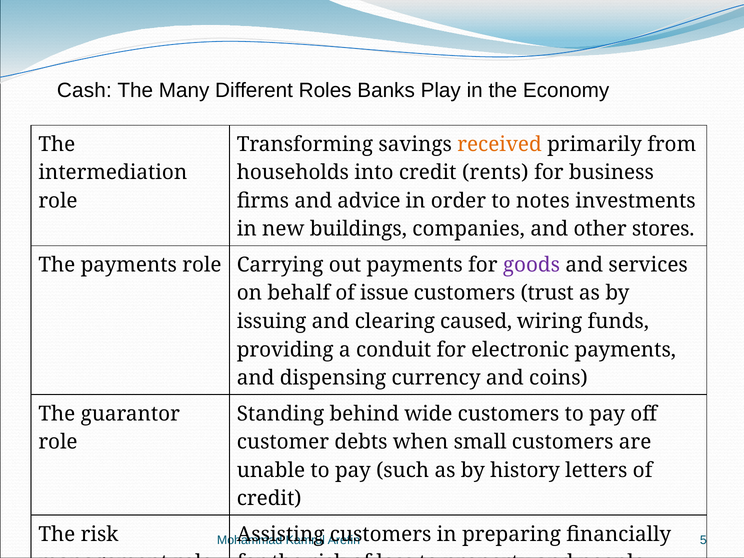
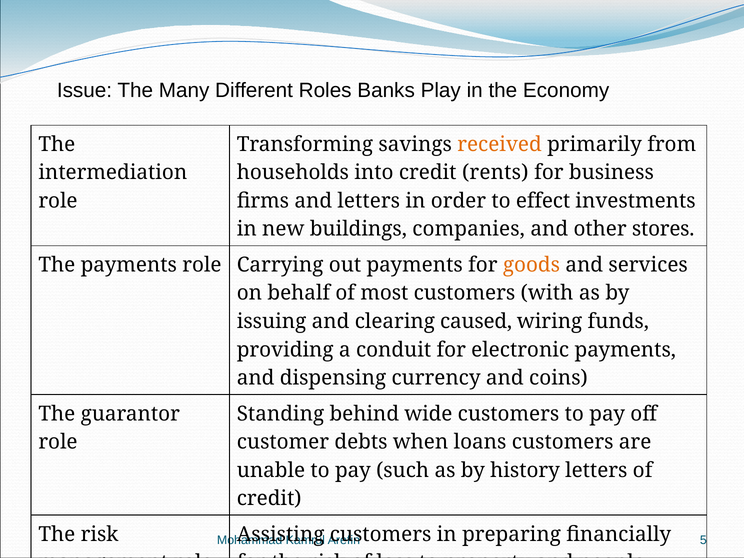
Cash: Cash -> Issue
and advice: advice -> letters
notes: notes -> effect
goods colour: purple -> orange
issue: issue -> most
trust: trust -> with
small: small -> loans
